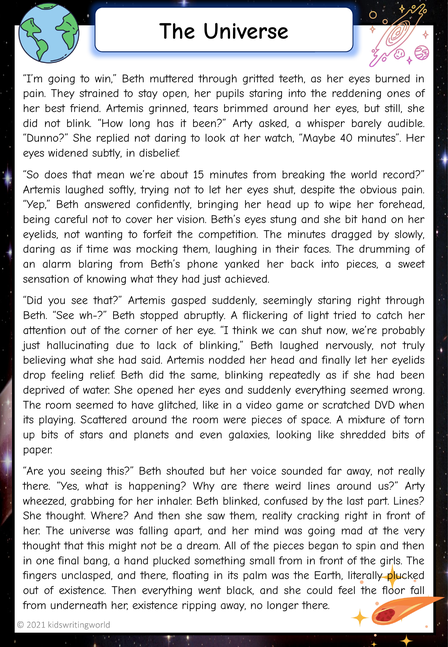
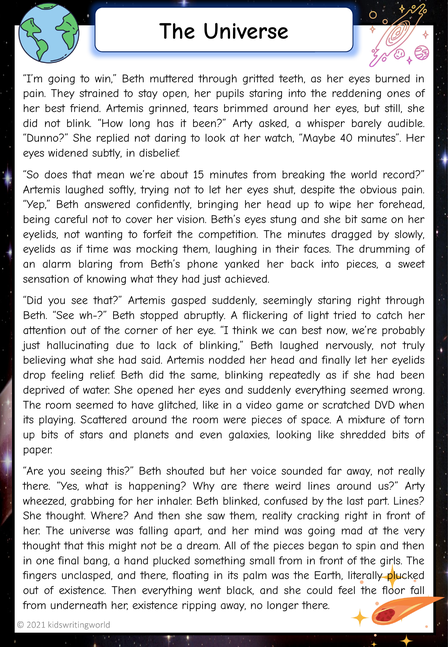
bit hand: hand -> same
daring at (39, 249): daring -> eyelids
can shut: shut -> best
